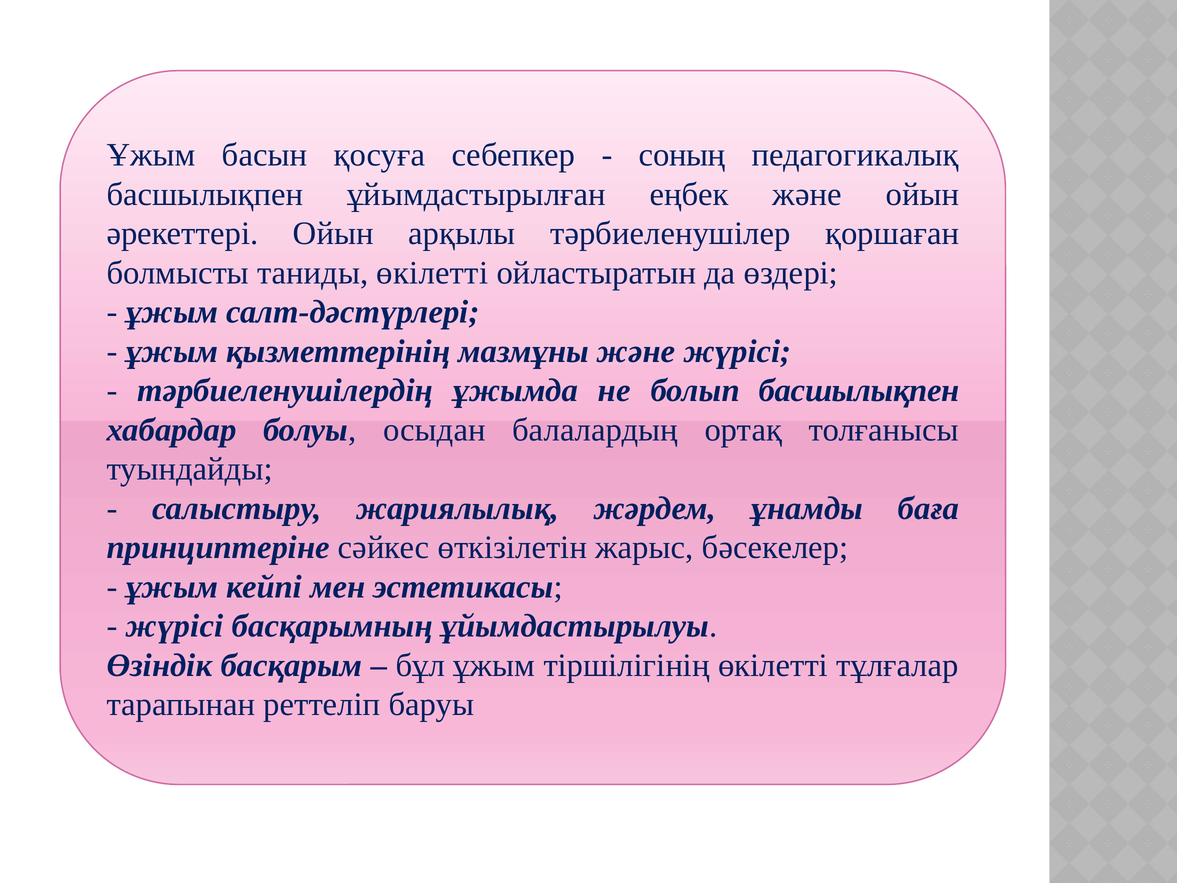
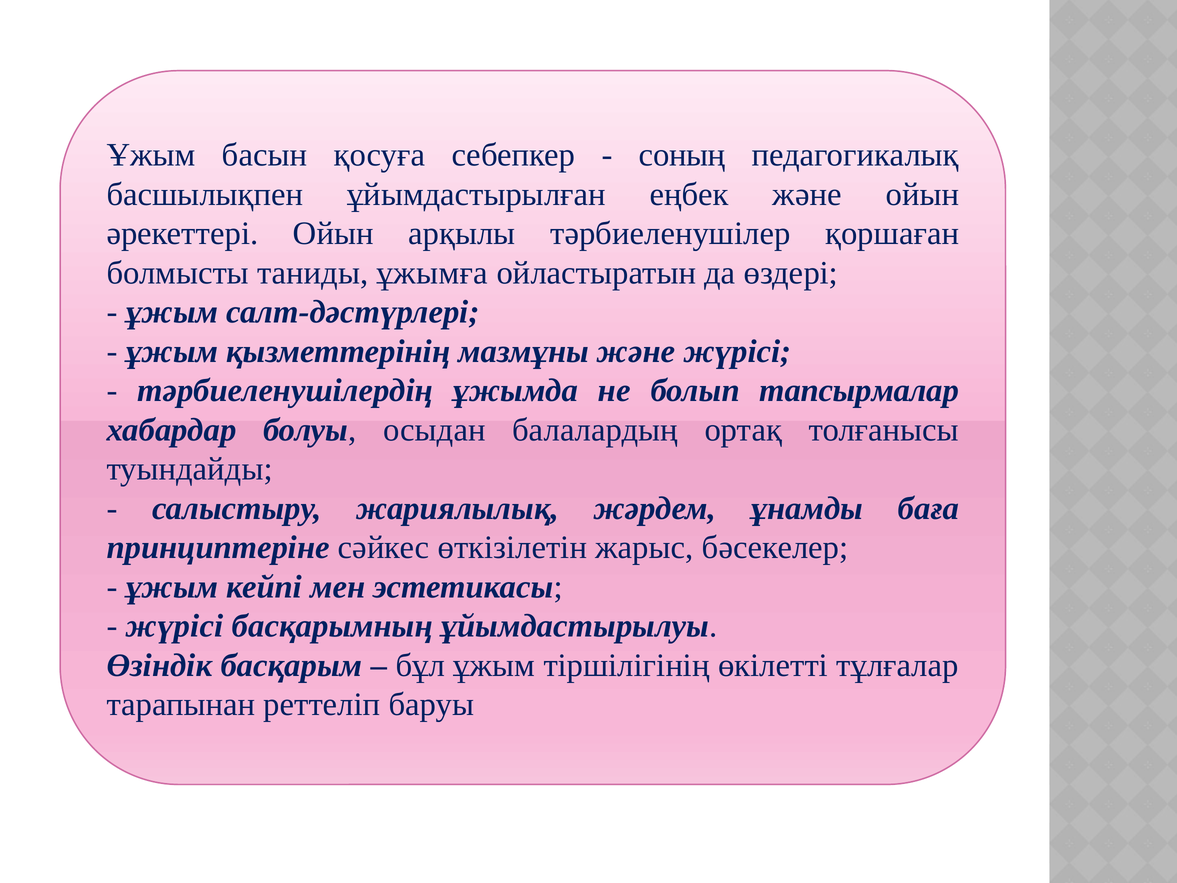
таниды өкілетті: өкілетті -> ұжымға
болып басшылықпен: басшылықпен -> тапсырмалар
